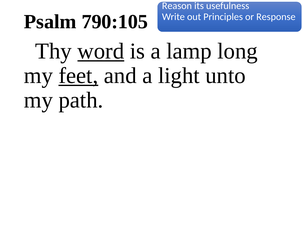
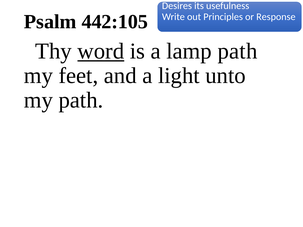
Reason: Reason -> Desires
790:105: 790:105 -> 442:105
lamp long: long -> path
feet underline: present -> none
